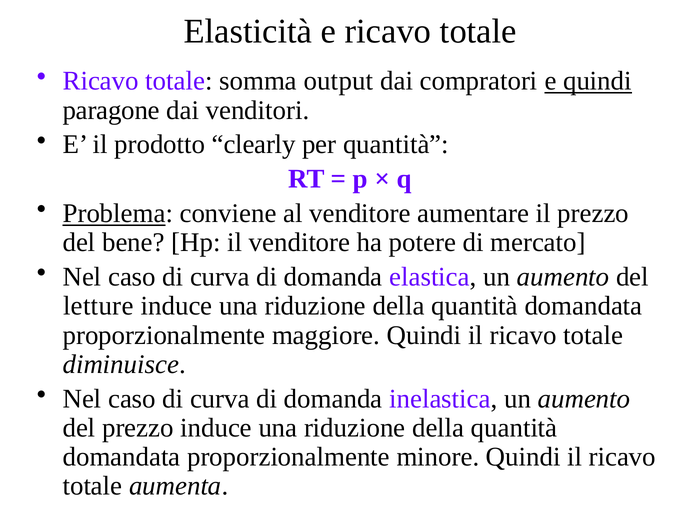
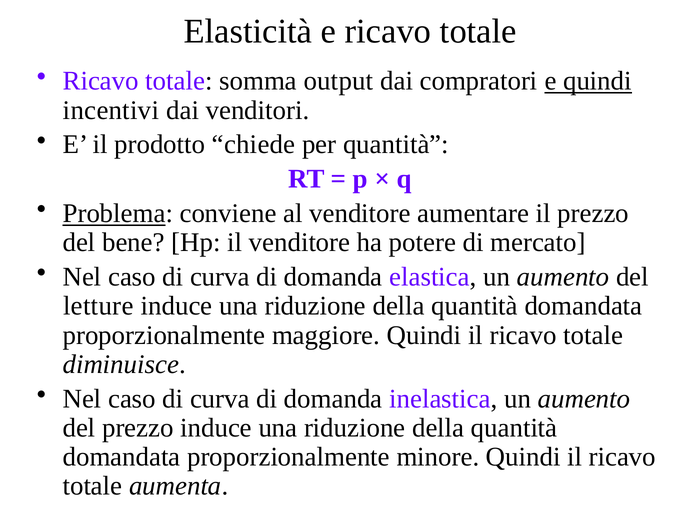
paragone: paragone -> incentivi
clearly: clearly -> chiede
